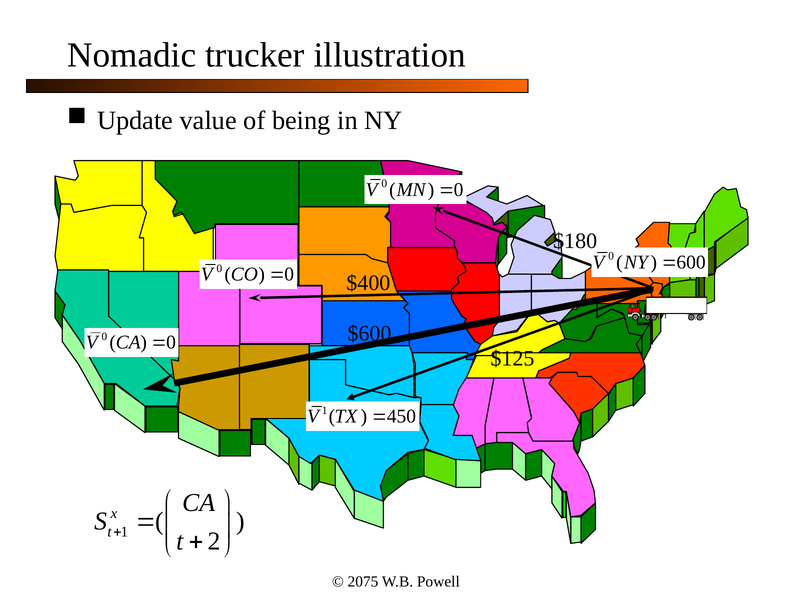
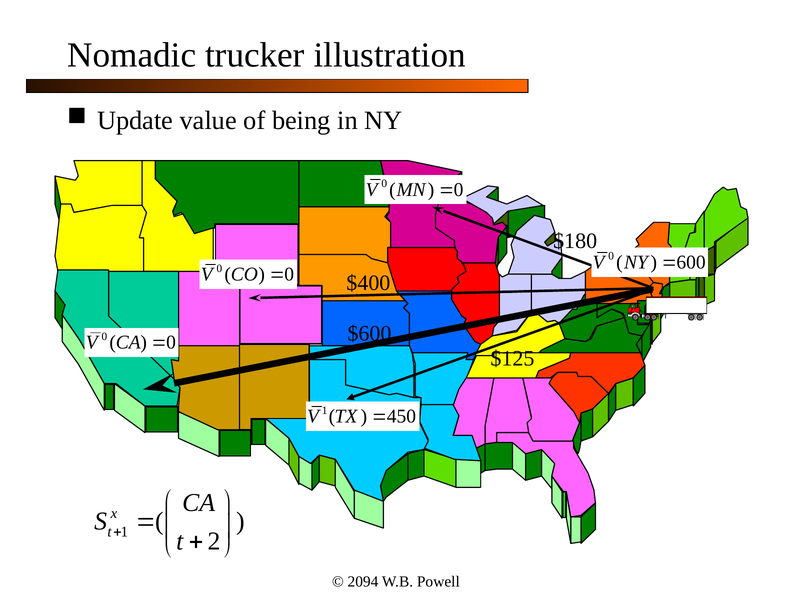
2075: 2075 -> 2094
